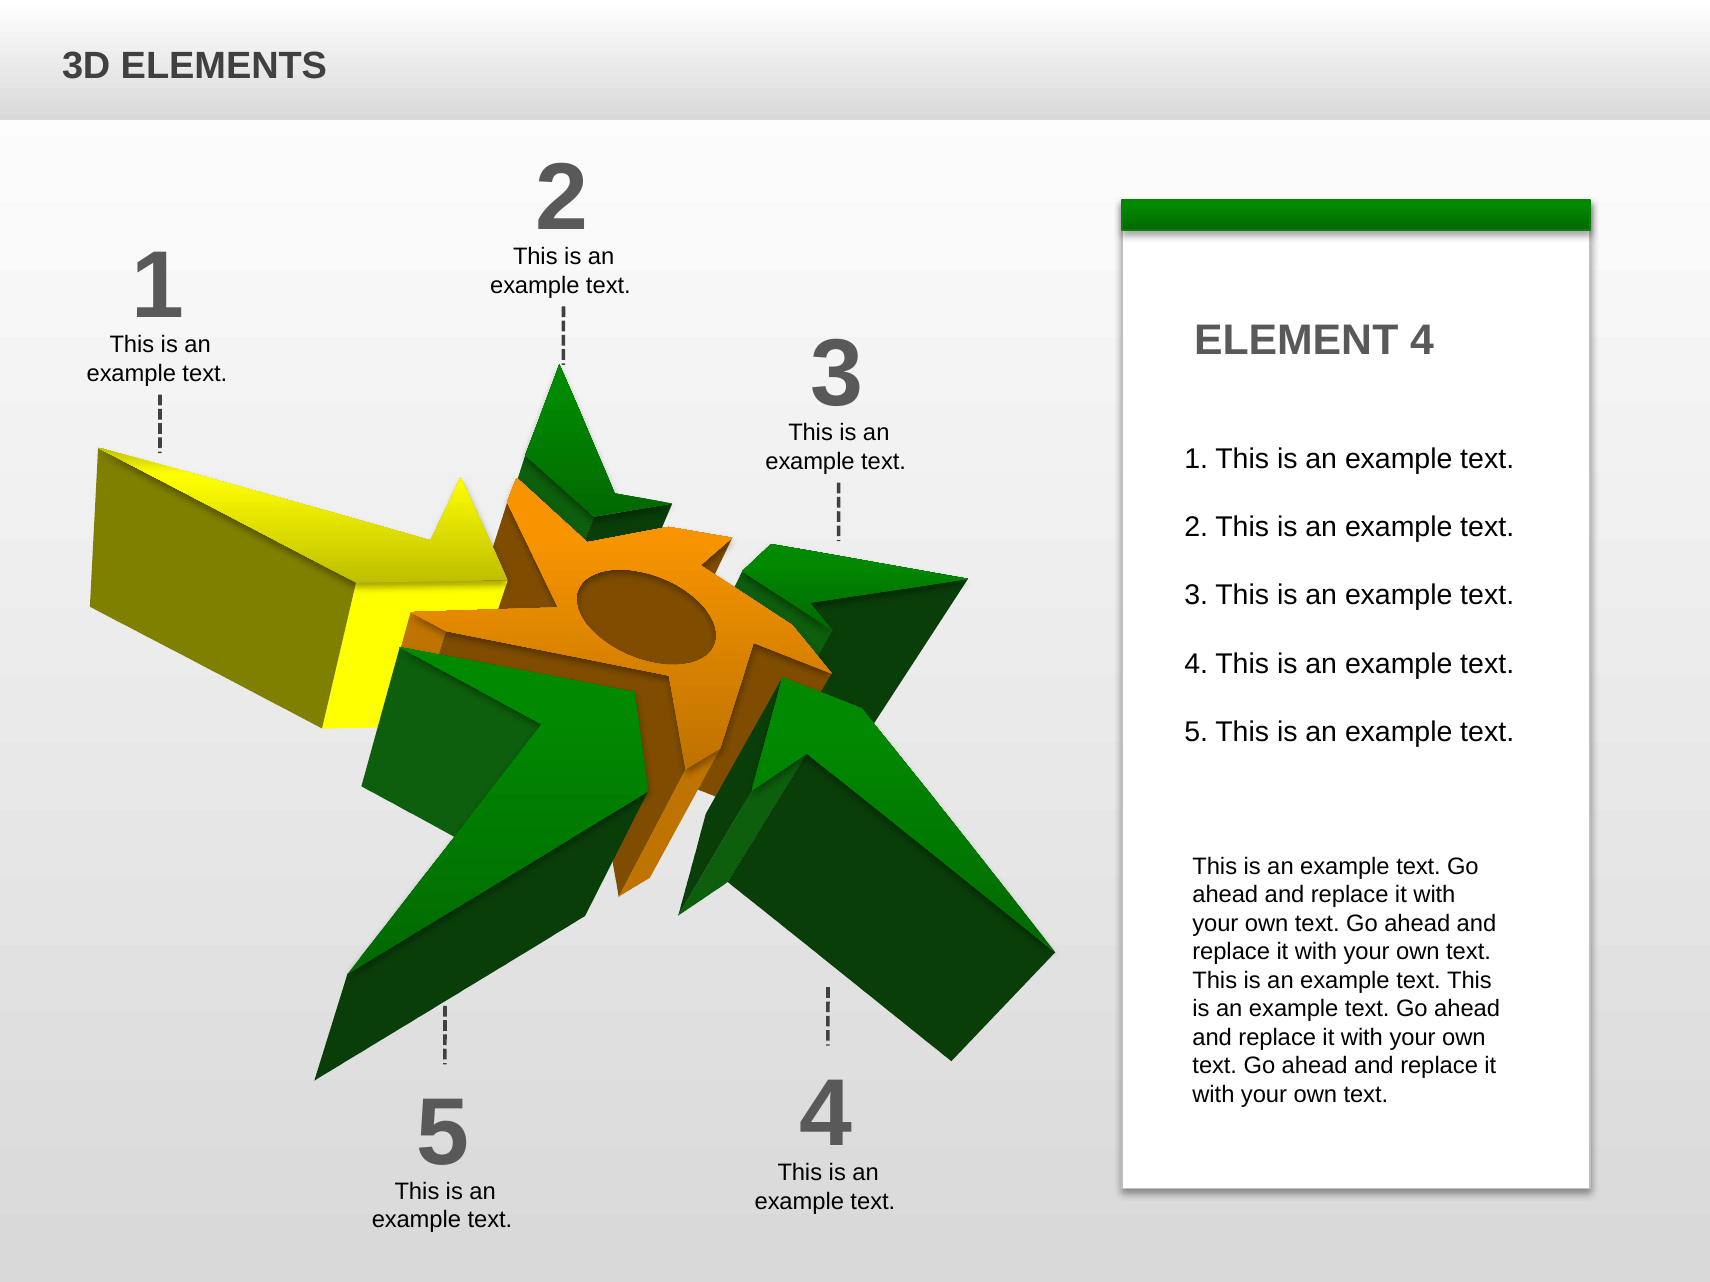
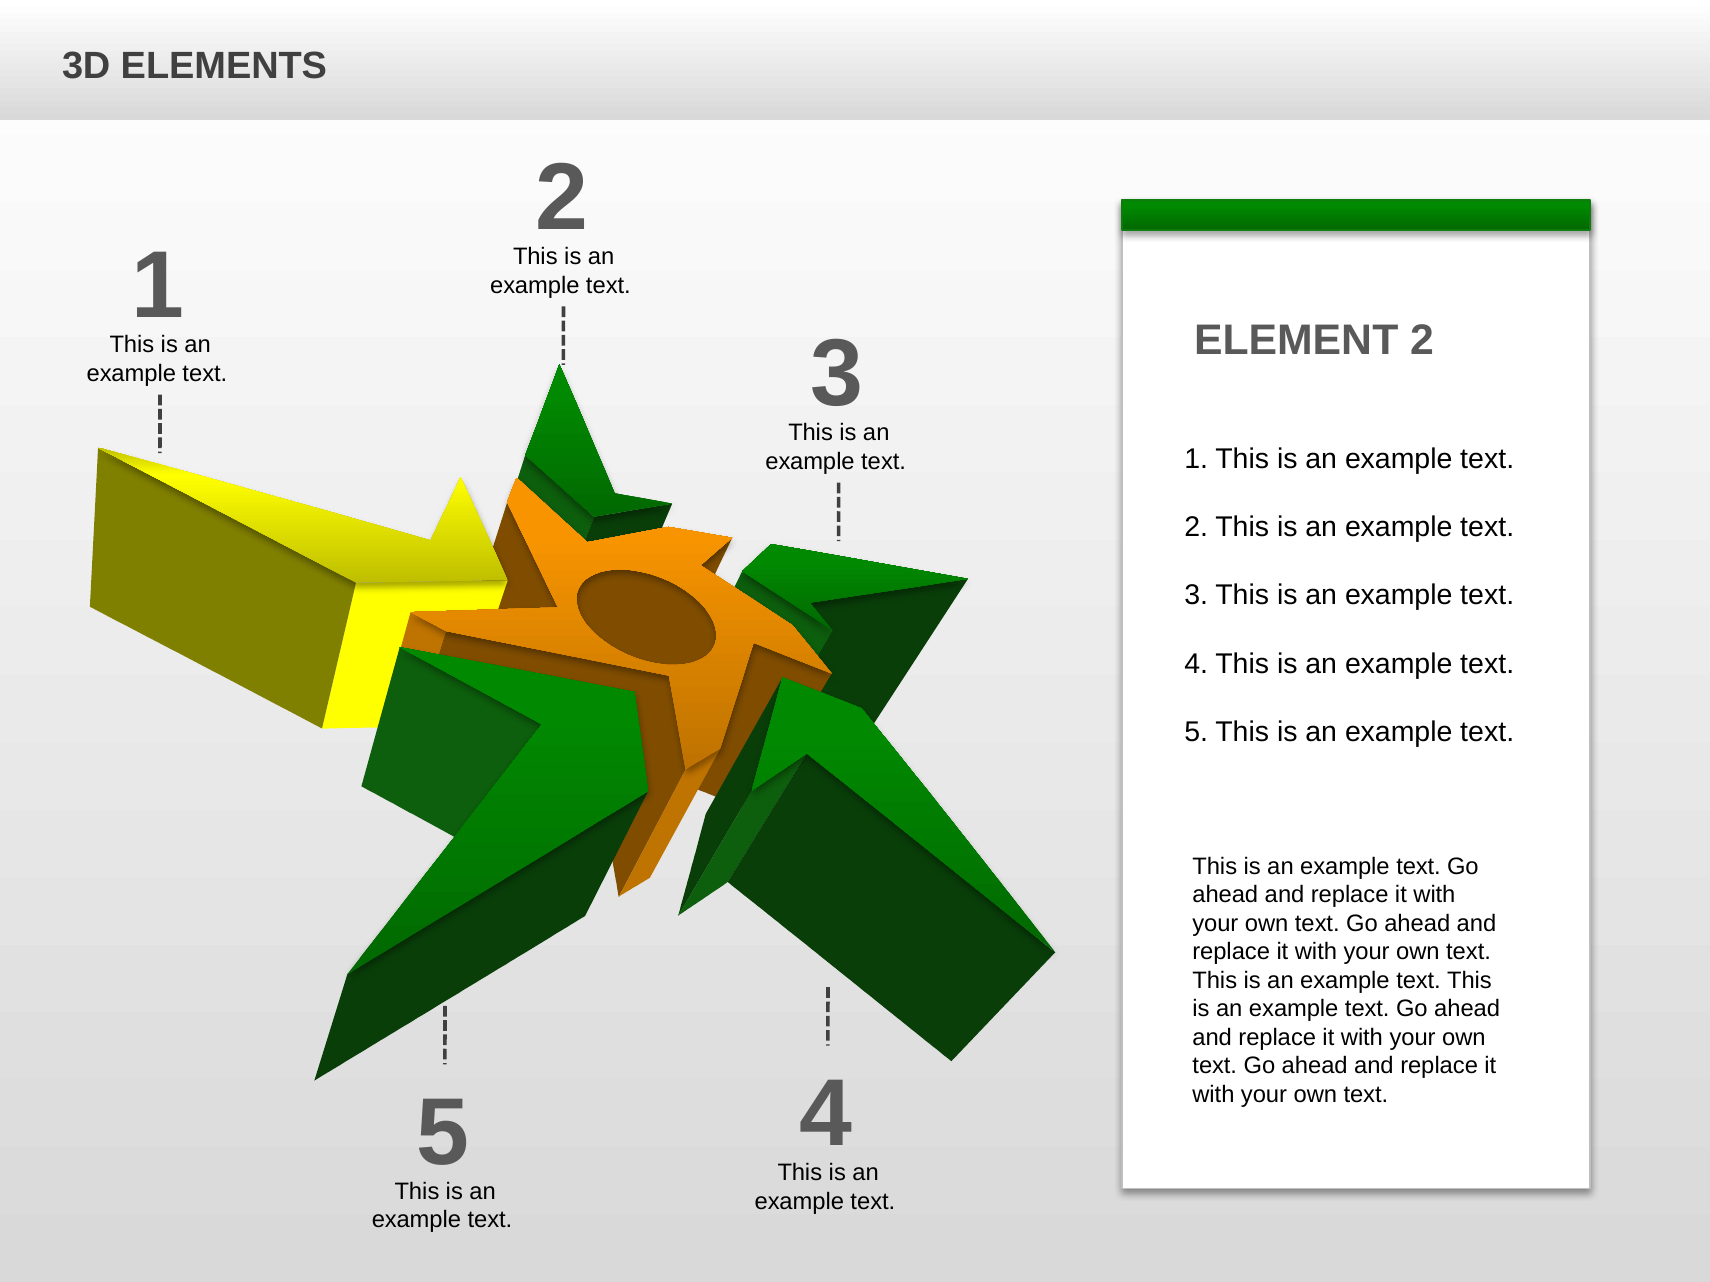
ELEMENT 4: 4 -> 2
